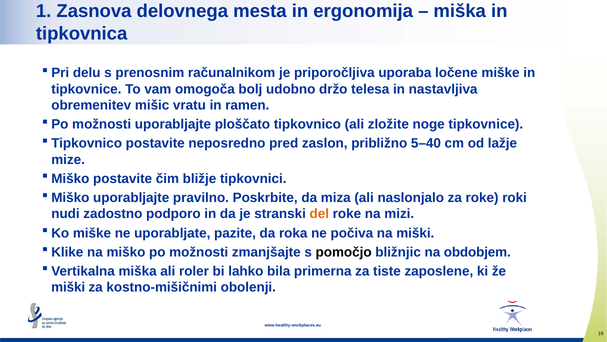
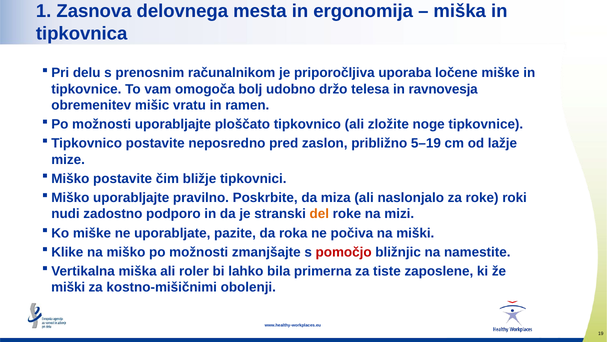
nastavljiva: nastavljiva -> ravnovesja
5–40: 5–40 -> 5–19
pomočjo colour: black -> red
obdobjem: obdobjem -> namestite
